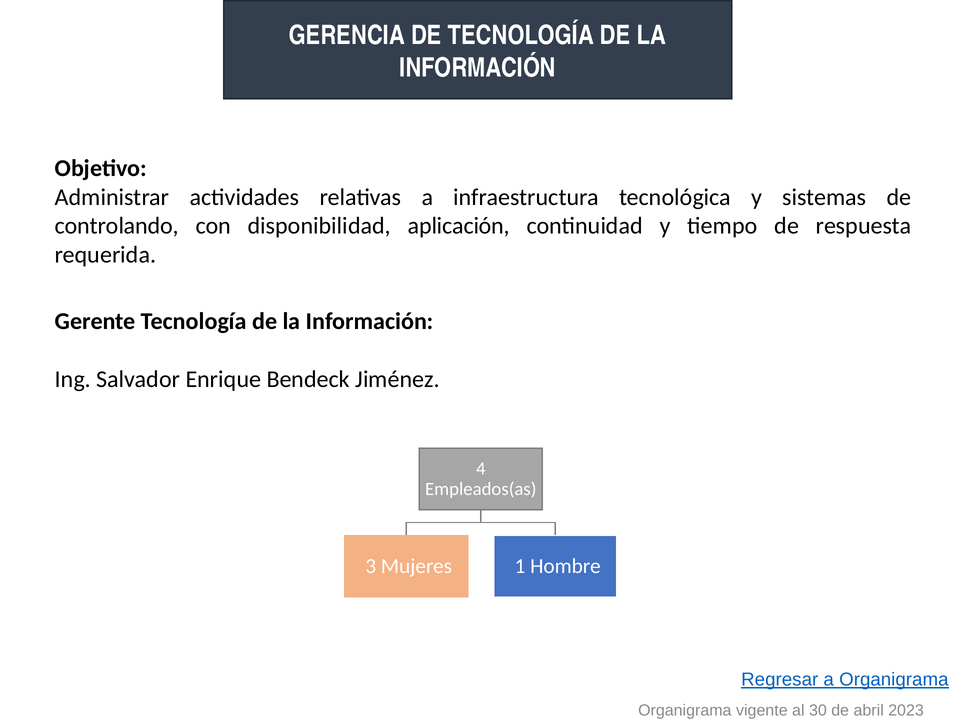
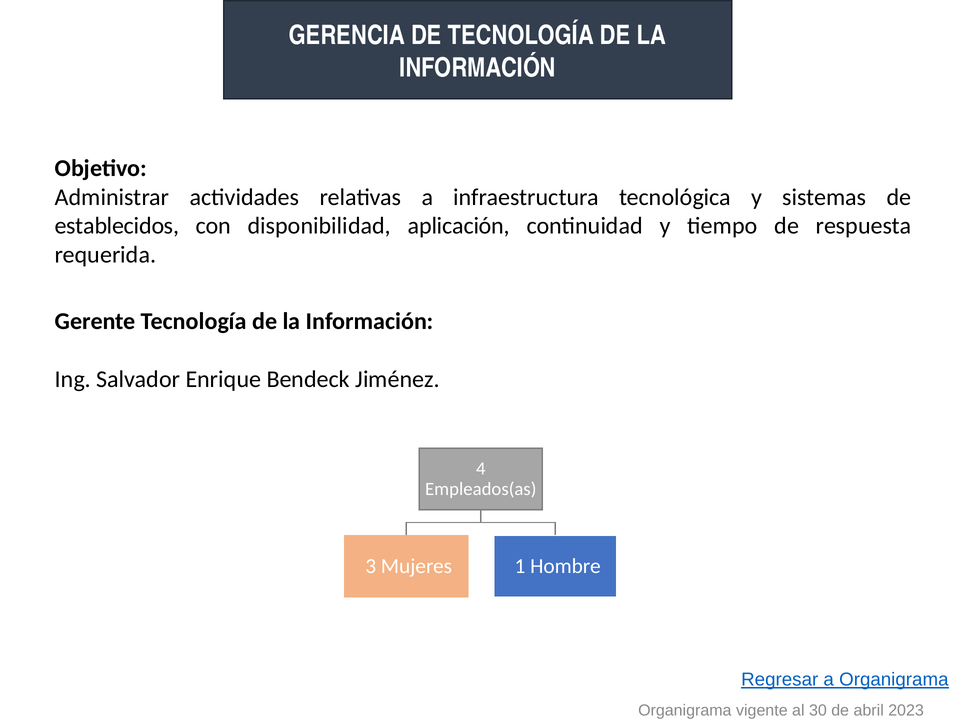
controlando: controlando -> establecidos
